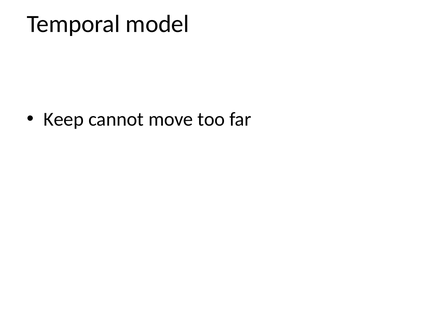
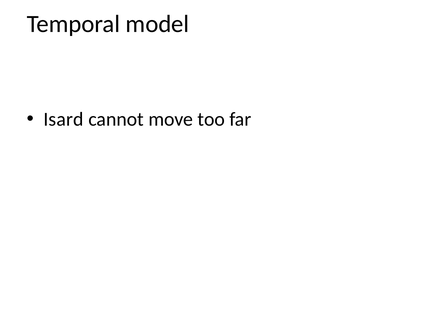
Keep: Keep -> Isard
